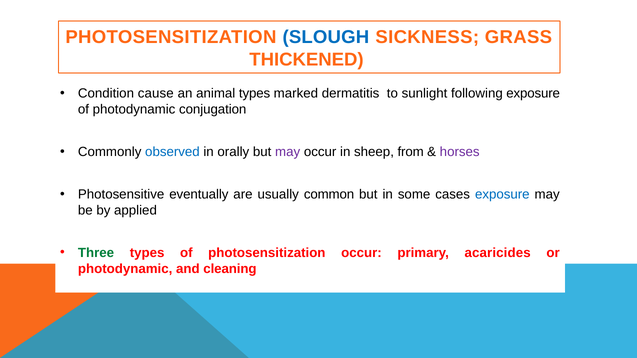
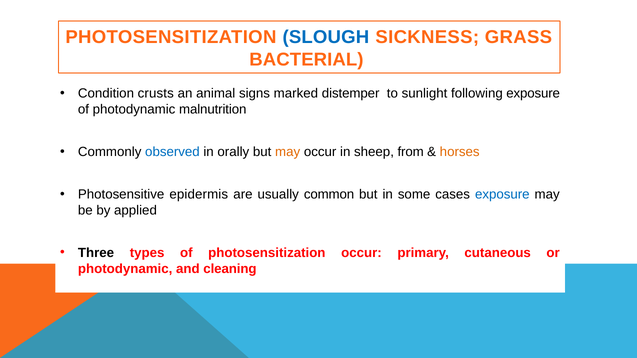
THICKENED: THICKENED -> BACTERIAL
cause: cause -> crusts
animal types: types -> signs
dermatitis: dermatitis -> distemper
conjugation: conjugation -> malnutrition
may at (288, 152) colour: purple -> orange
horses colour: purple -> orange
eventually: eventually -> epidermis
Three colour: green -> black
acaricides: acaricides -> cutaneous
